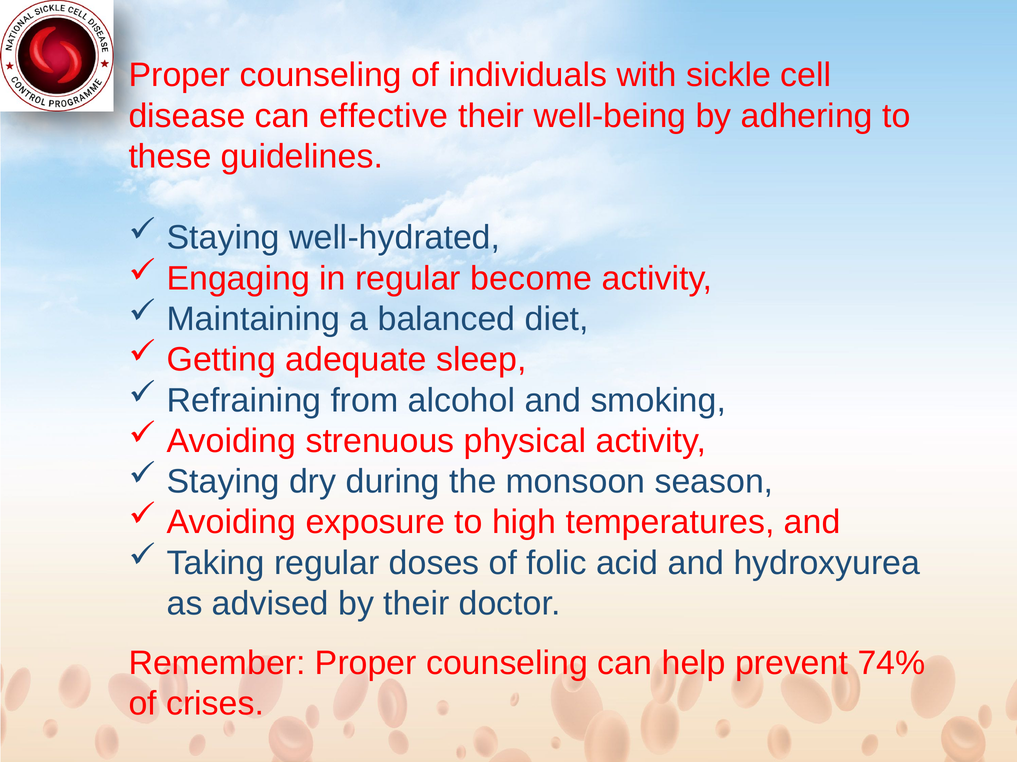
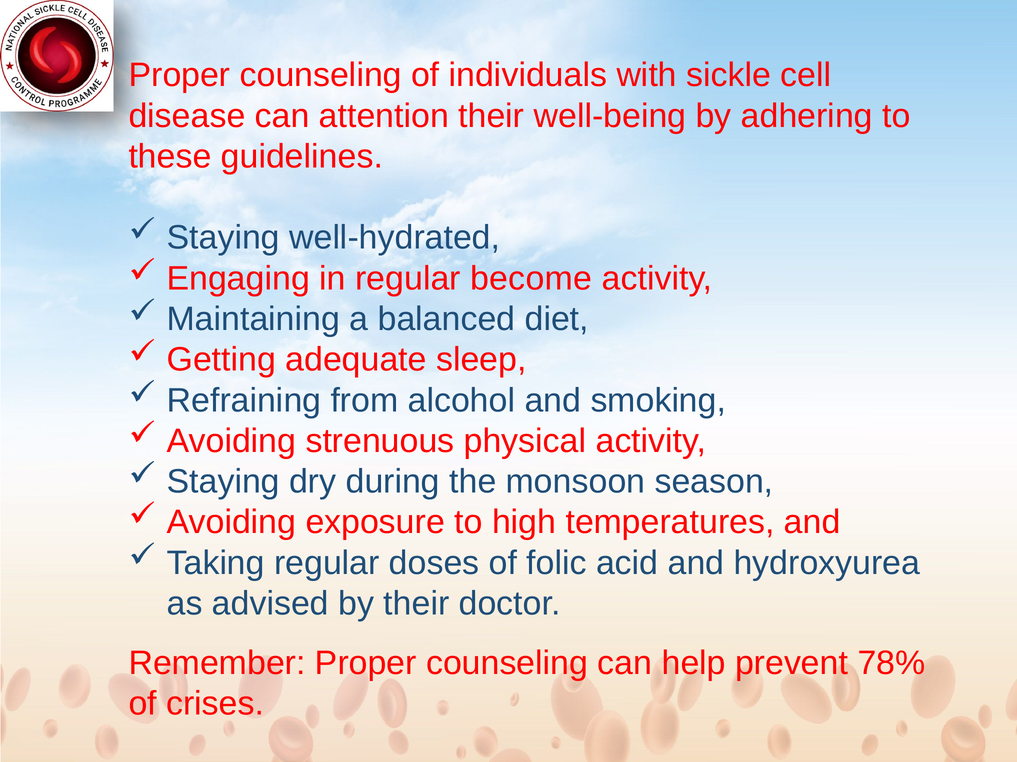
effective: effective -> attention
74%: 74% -> 78%
